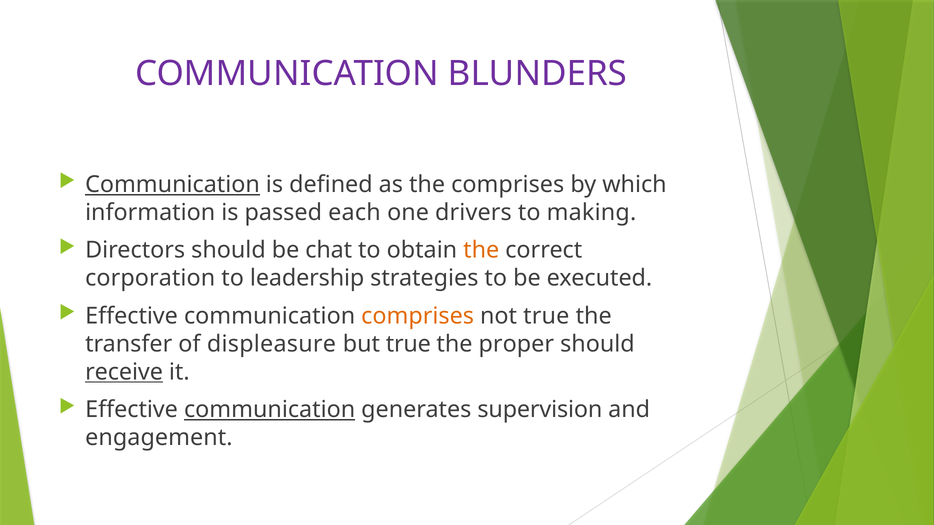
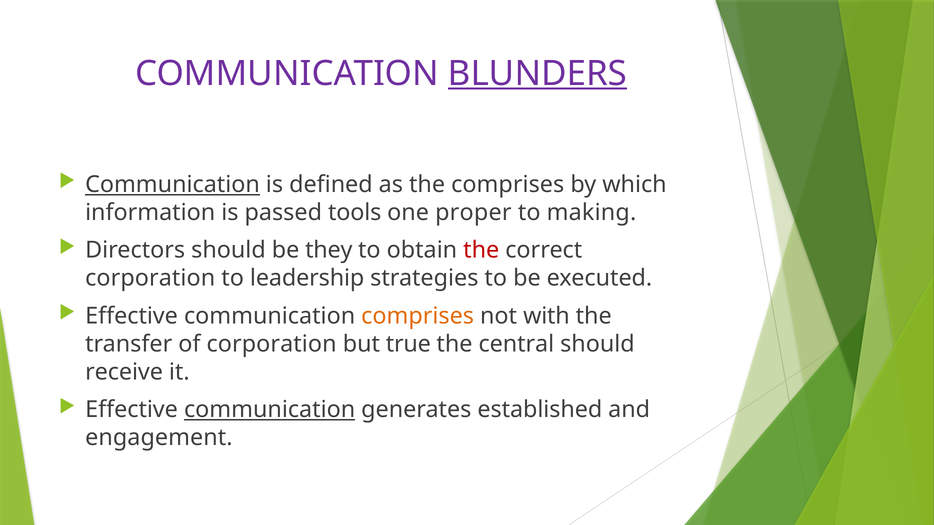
BLUNDERS underline: none -> present
each: each -> tools
drivers: drivers -> proper
chat: chat -> they
the at (481, 250) colour: orange -> red
not true: true -> with
of displeasure: displeasure -> corporation
proper: proper -> central
receive underline: present -> none
supervision: supervision -> established
